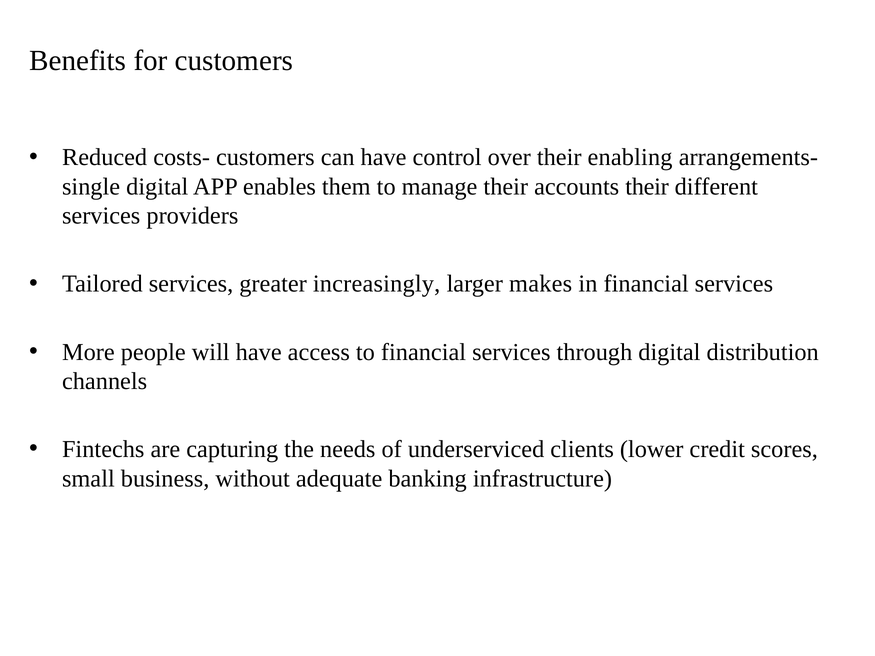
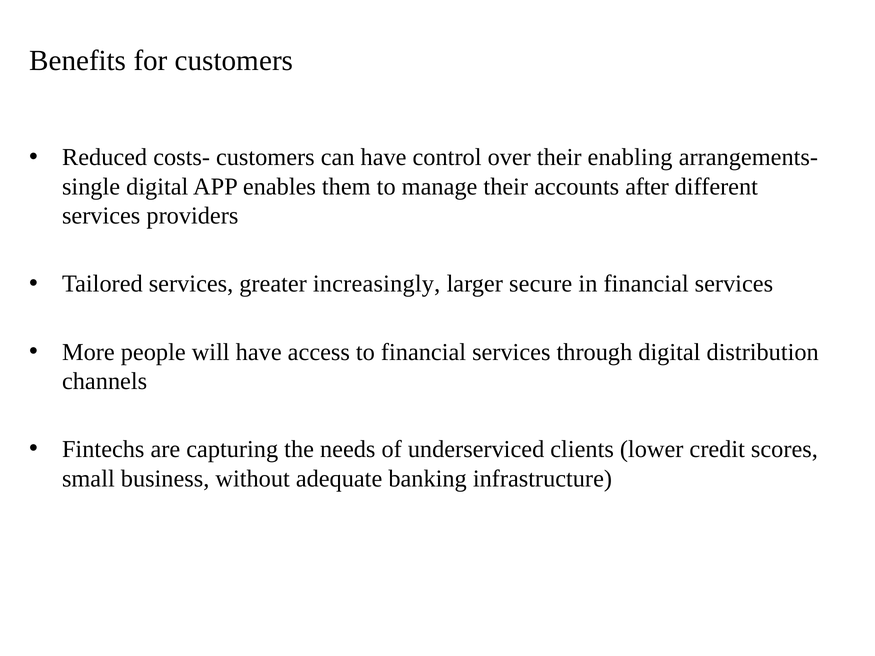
accounts their: their -> after
makes: makes -> secure
